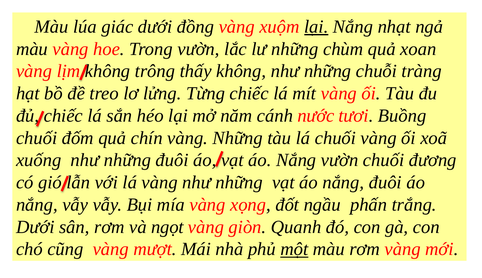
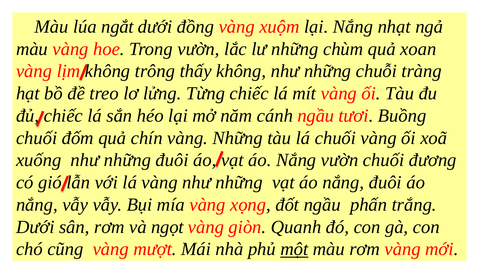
giác: giác -> ngắt
lại at (316, 27) underline: present -> none
cánh nước: nước -> ngầu
